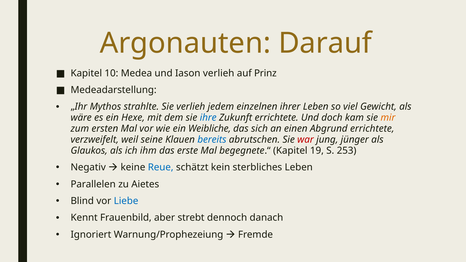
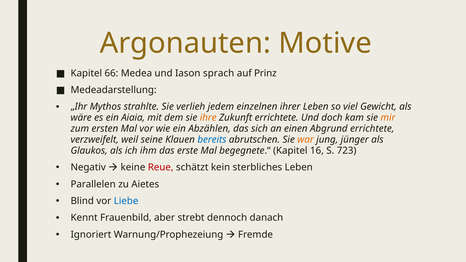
Darauf: Darauf -> Motive
10: 10 -> 66
Iason verlieh: verlieh -> sprach
Hexe: Hexe -> Aiaia
ihre colour: blue -> orange
Weibliche: Weibliche -> Abzählen
war colour: red -> orange
19: 19 -> 16
253: 253 -> 723
Reue colour: blue -> red
